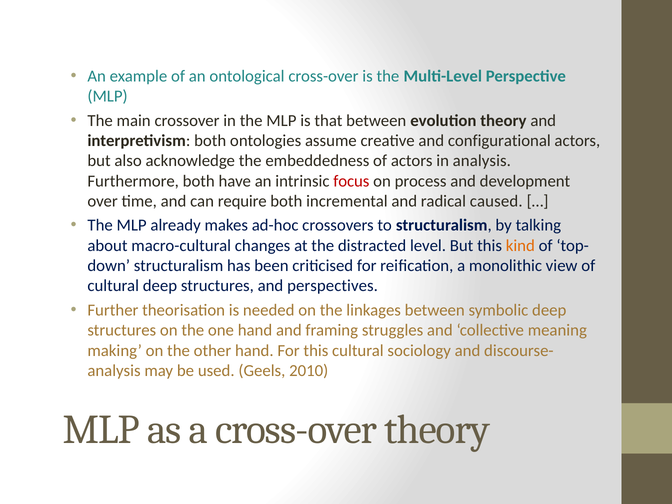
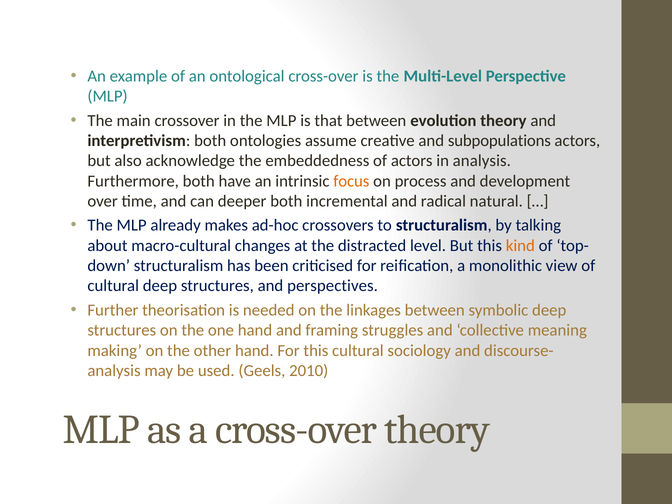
configurational: configurational -> subpopulations
focus colour: red -> orange
require: require -> deeper
caused: caused -> natural
